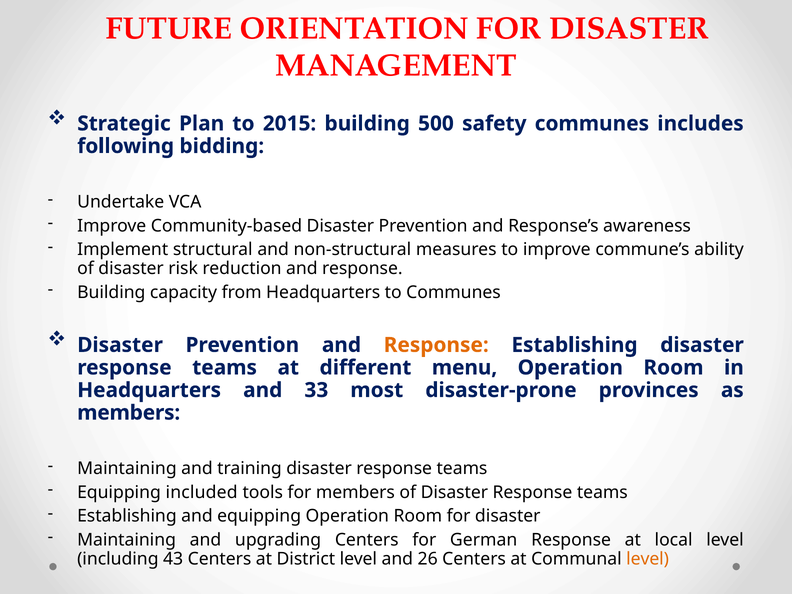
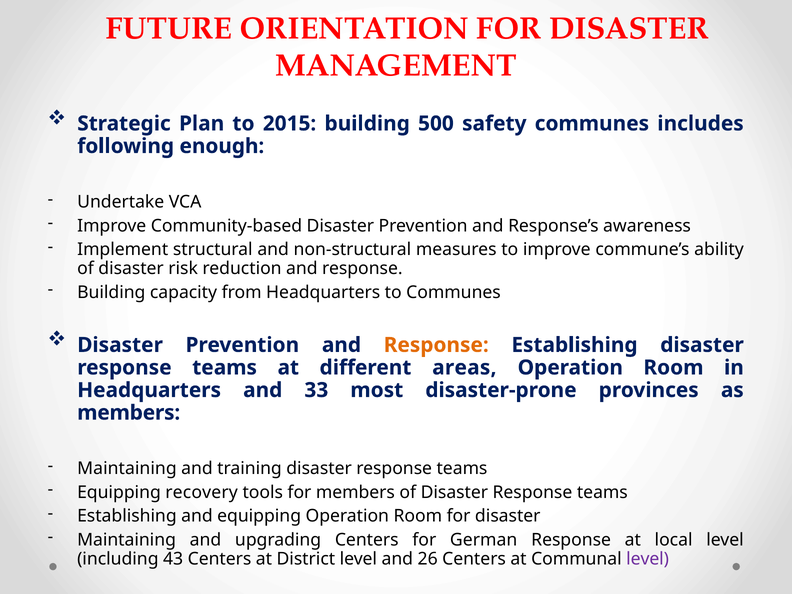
bidding: bidding -> enough
menu: menu -> areas
included: included -> recovery
level at (648, 559) colour: orange -> purple
